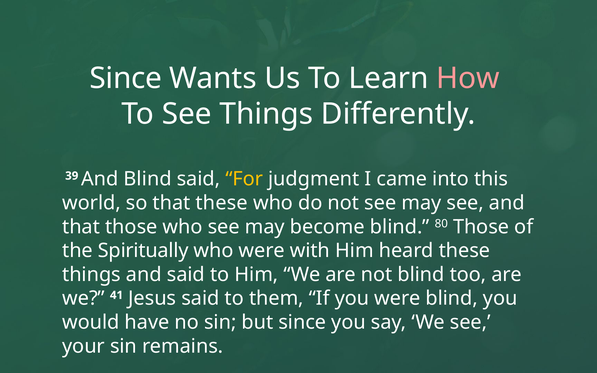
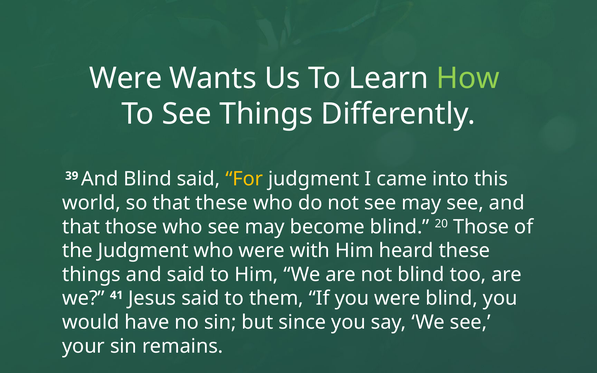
Since at (126, 78): Since -> Were
How colour: pink -> light green
80: 80 -> 20
the Spiritually: Spiritually -> Judgment
